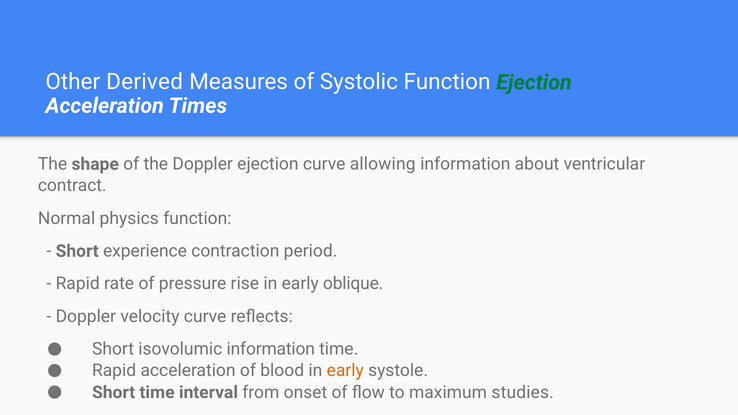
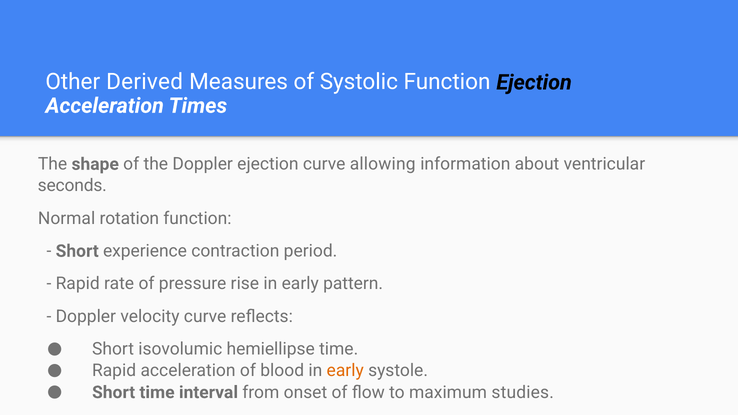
Ejection at (534, 82) colour: green -> black
contract: contract -> seconds
physics: physics -> rotation
oblique: oblique -> pattern
isovolumic information: information -> hemiellipse
